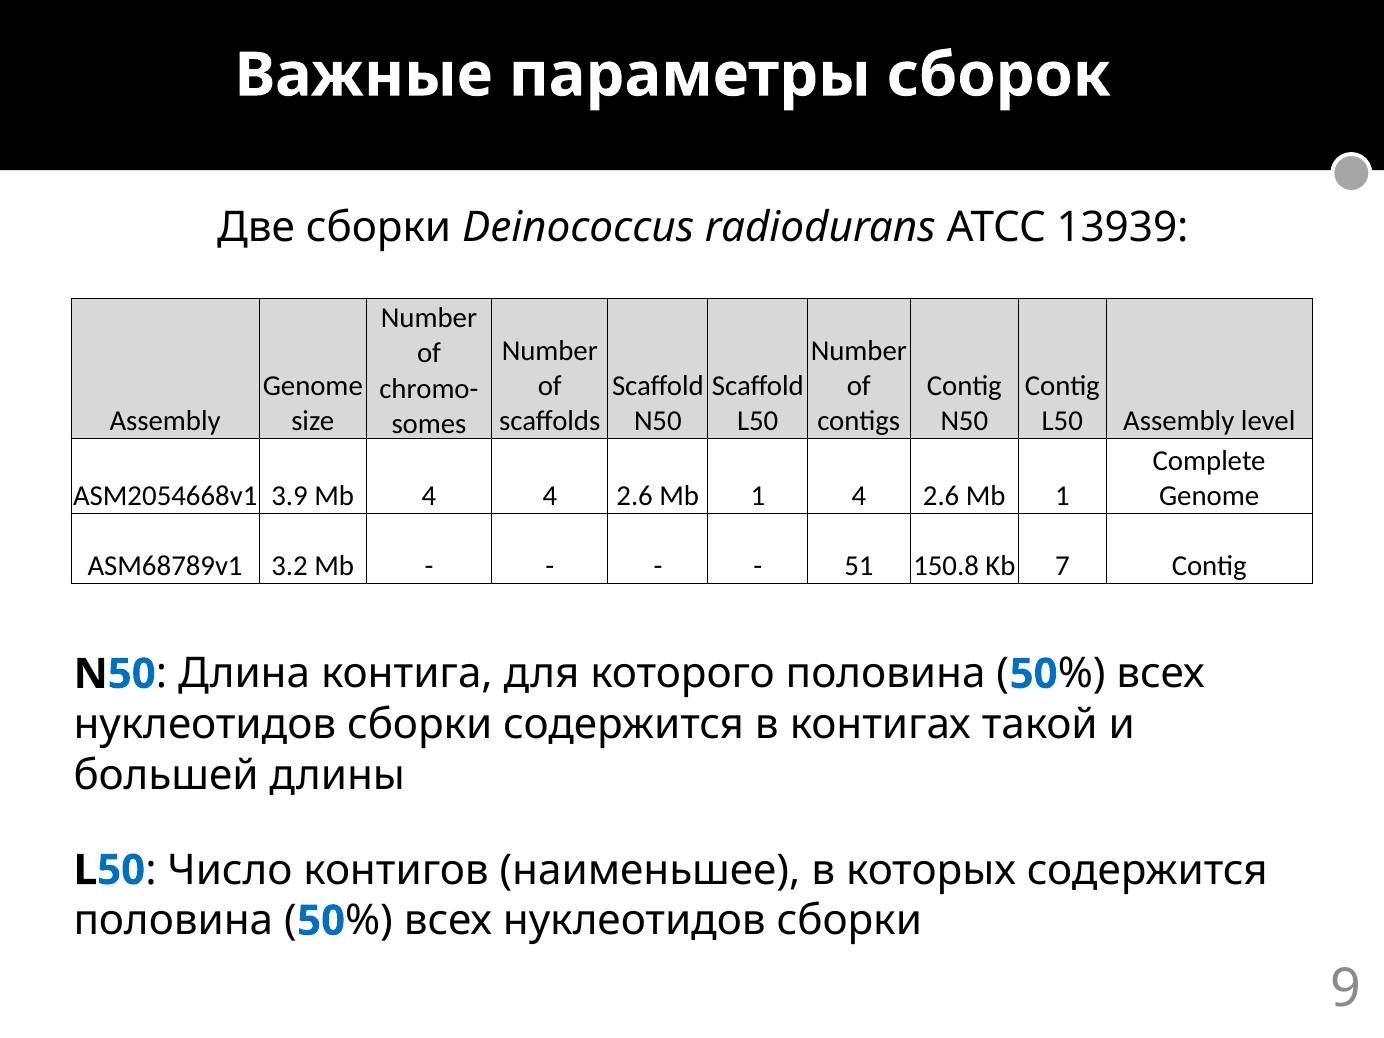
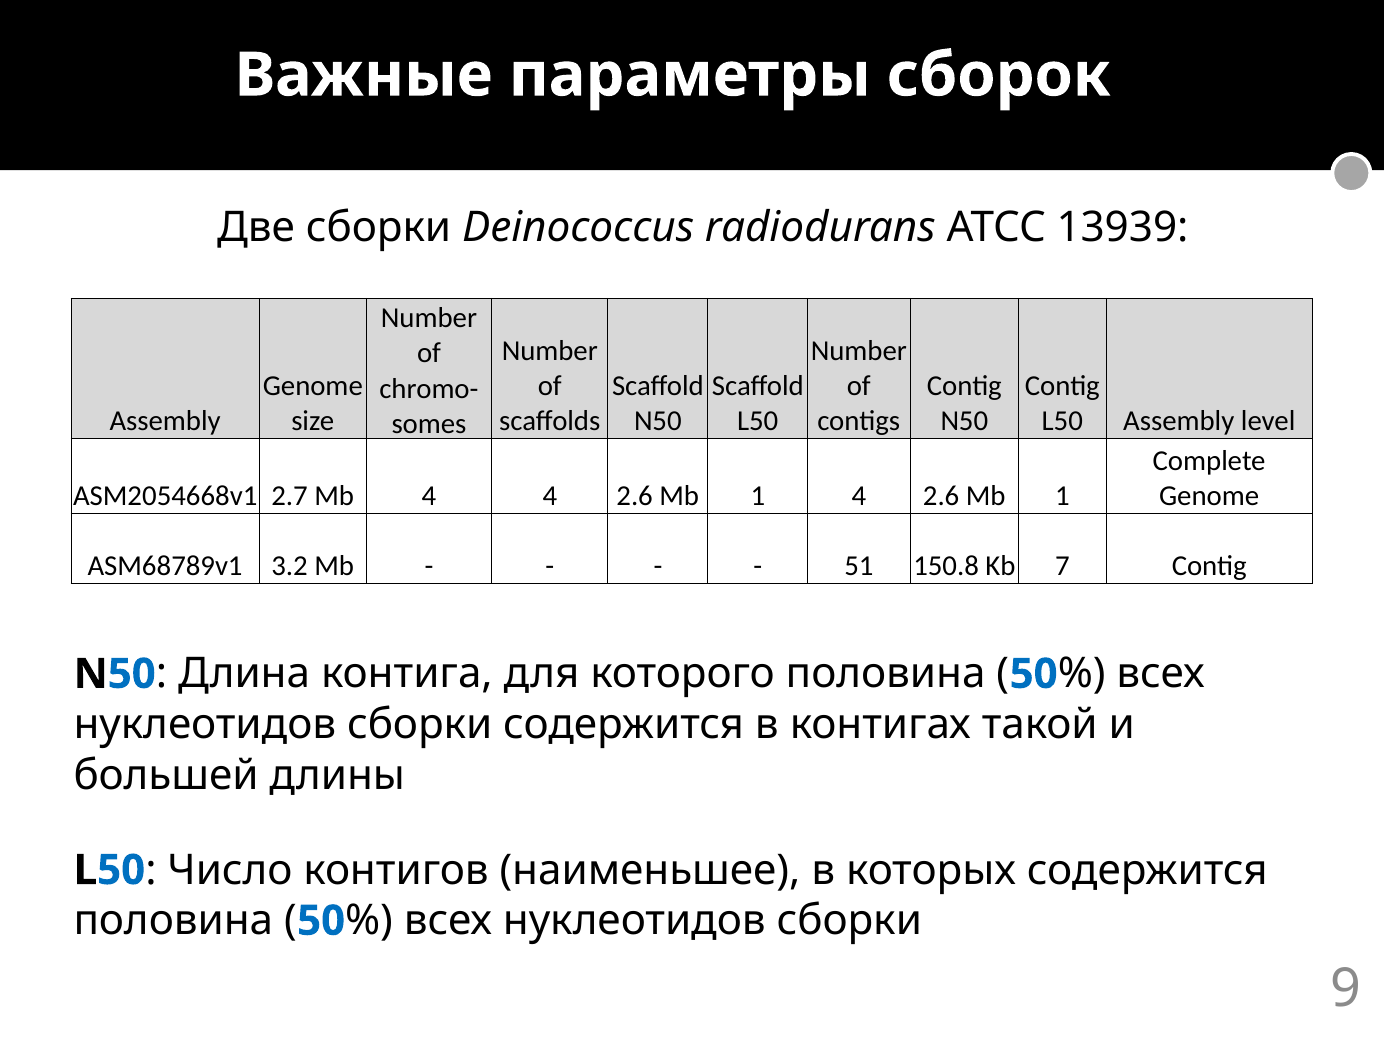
3.9: 3.9 -> 2.7
